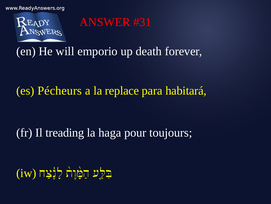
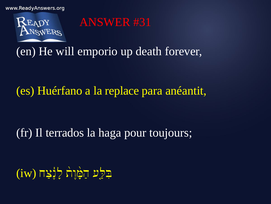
Pécheurs: Pécheurs -> Huérfano
habitará: habitará -> anéantit
treading: treading -> terrados
